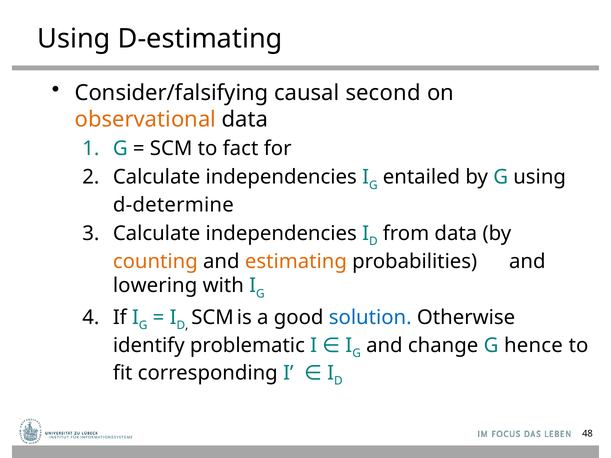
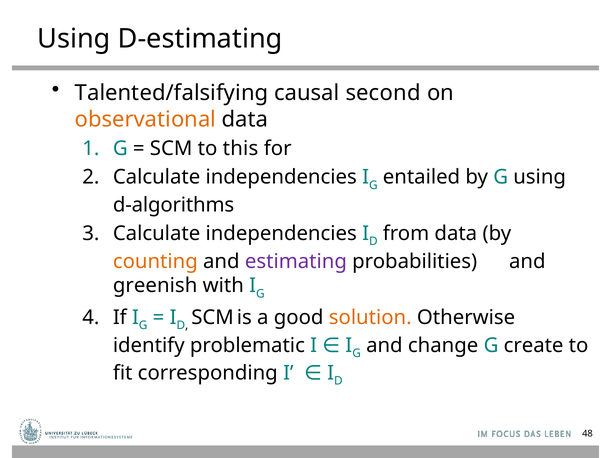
Consider/falsifying: Consider/falsifying -> Talented/falsifying
fact: fact -> this
d-determine: d-determine -> d-algorithms
estimating colour: orange -> purple
lowering: lowering -> greenish
solution colour: blue -> orange
hence: hence -> create
